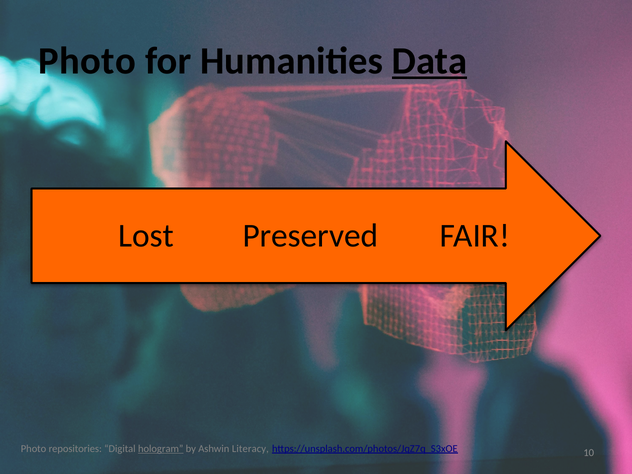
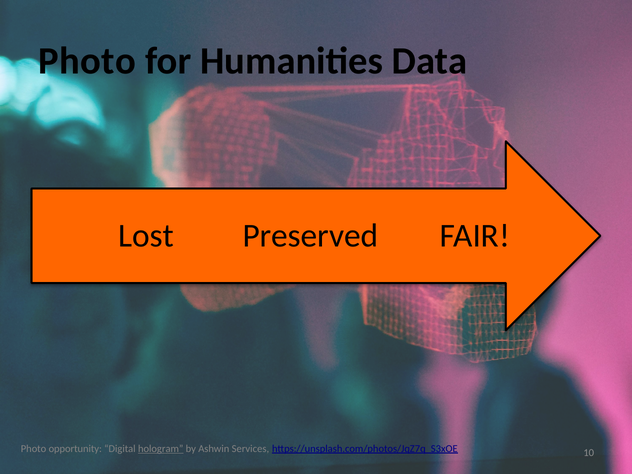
Data underline: present -> none
repositories: repositories -> opportunity
Literacy: Literacy -> Services
